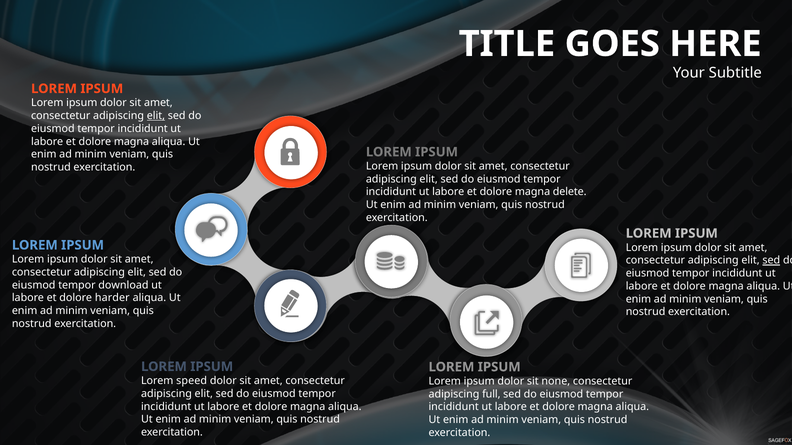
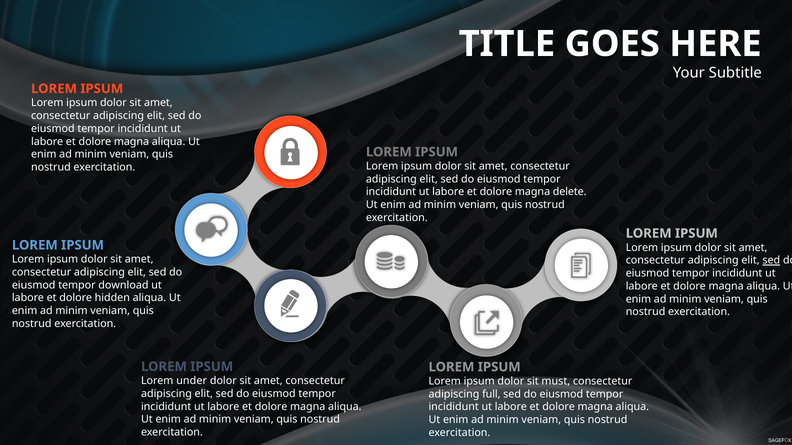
elit at (156, 116) underline: present -> none
harder: harder -> hidden
speed: speed -> under
none: none -> must
